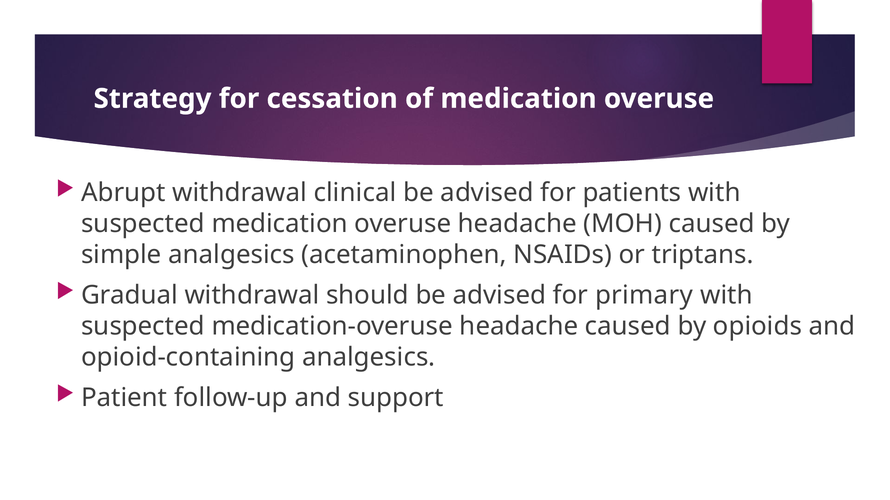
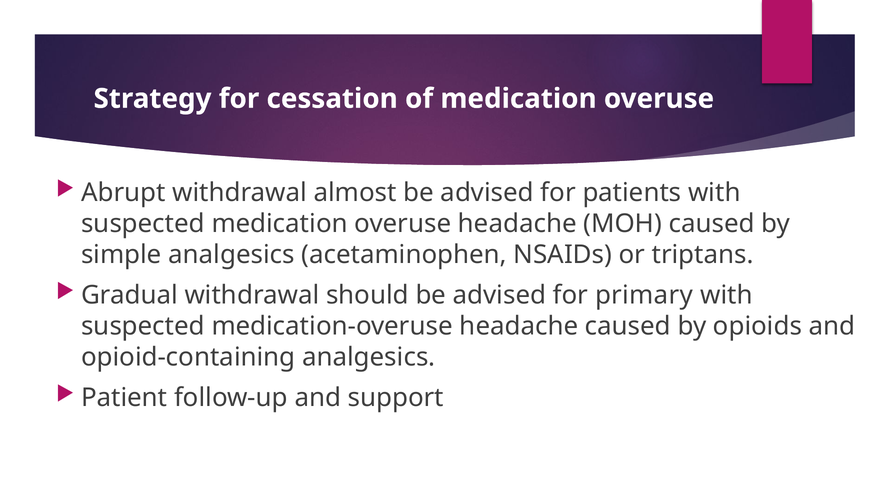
clinical: clinical -> almost
